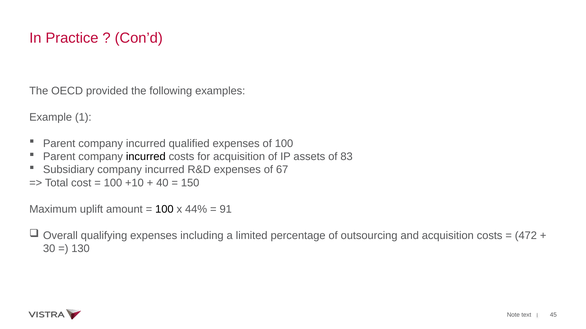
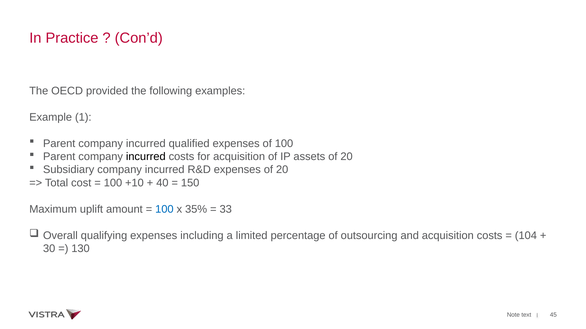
assets of 83: 83 -> 20
expenses of 67: 67 -> 20
100 at (164, 210) colour: black -> blue
44%: 44% -> 35%
91: 91 -> 33
472: 472 -> 104
